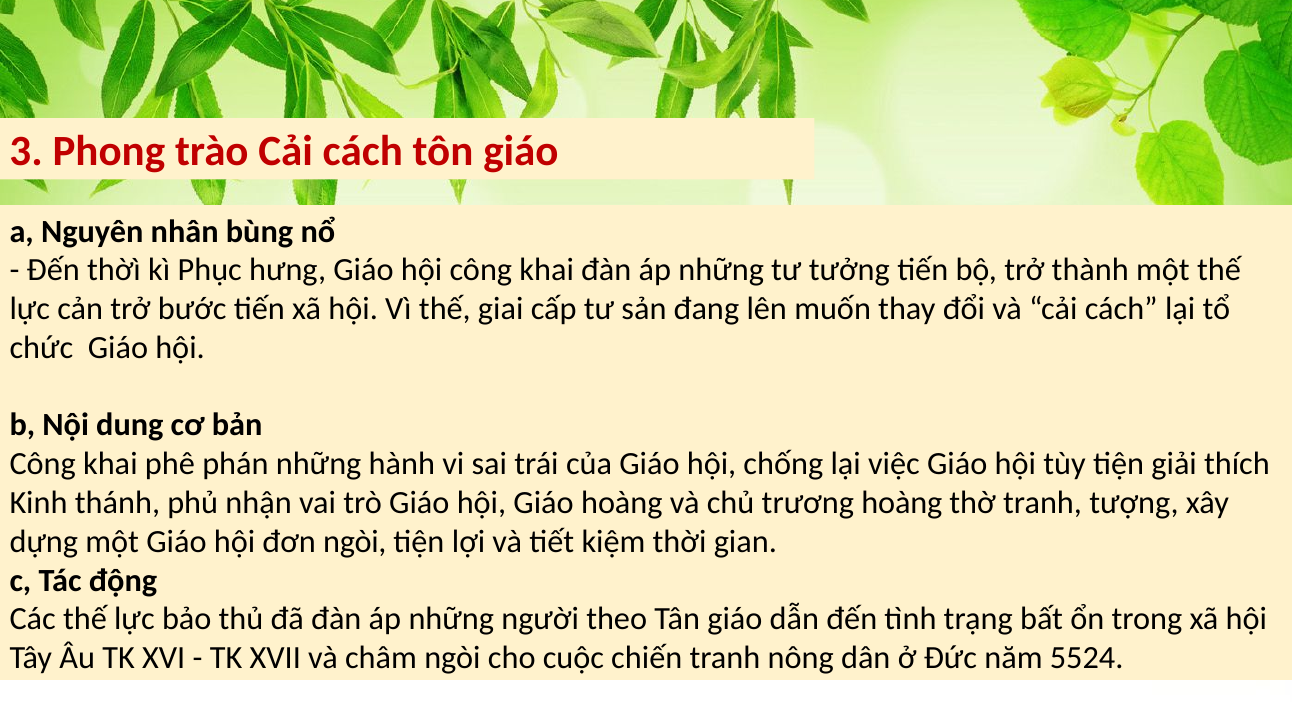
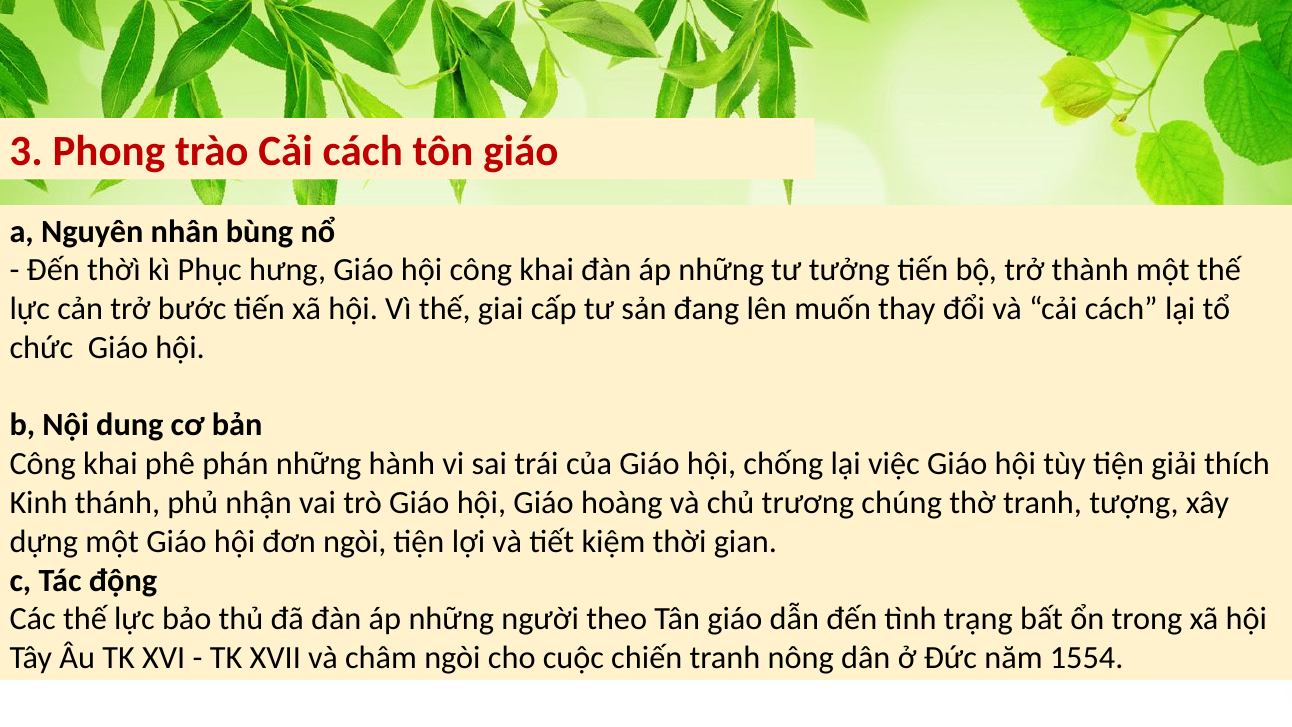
trương hoàng: hoàng -> chúng
5524: 5524 -> 1554
